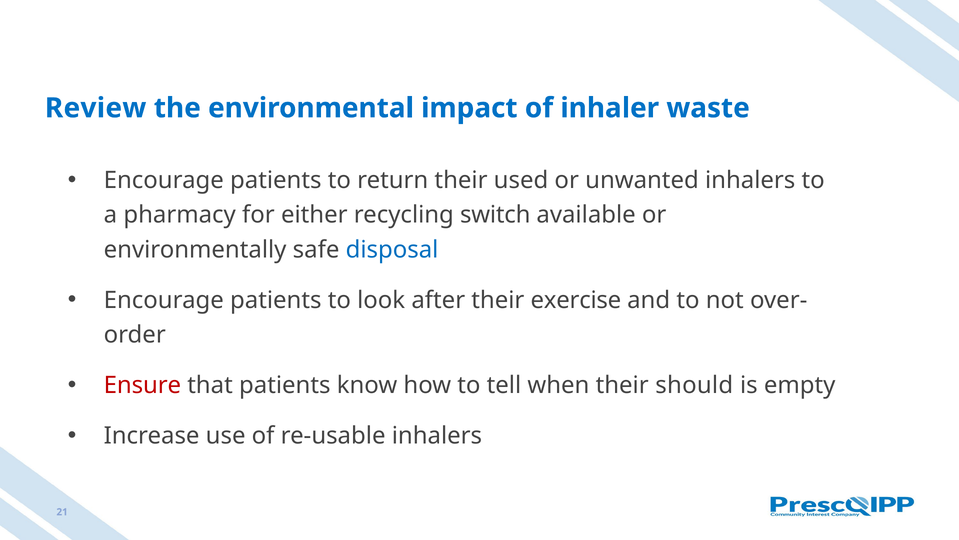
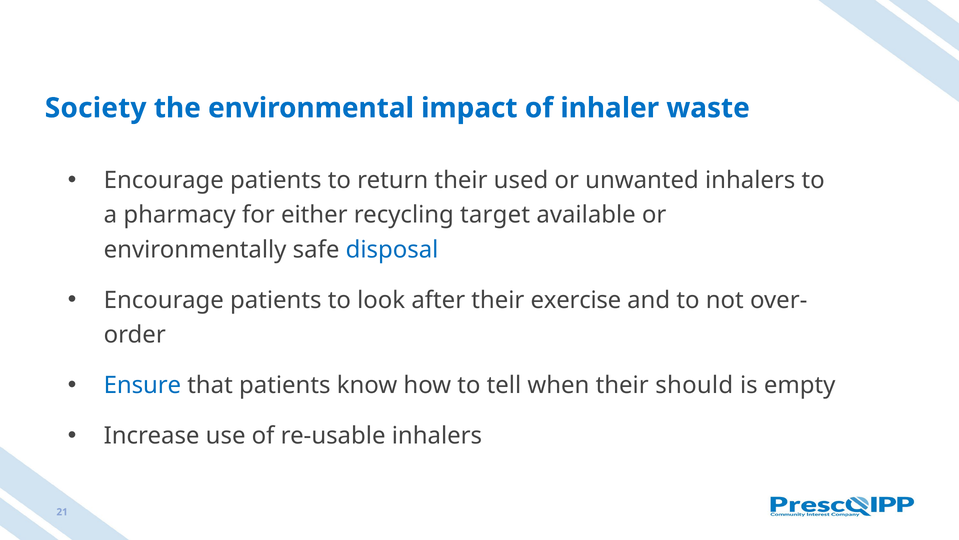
Review: Review -> Society
switch: switch -> target
Ensure colour: red -> blue
